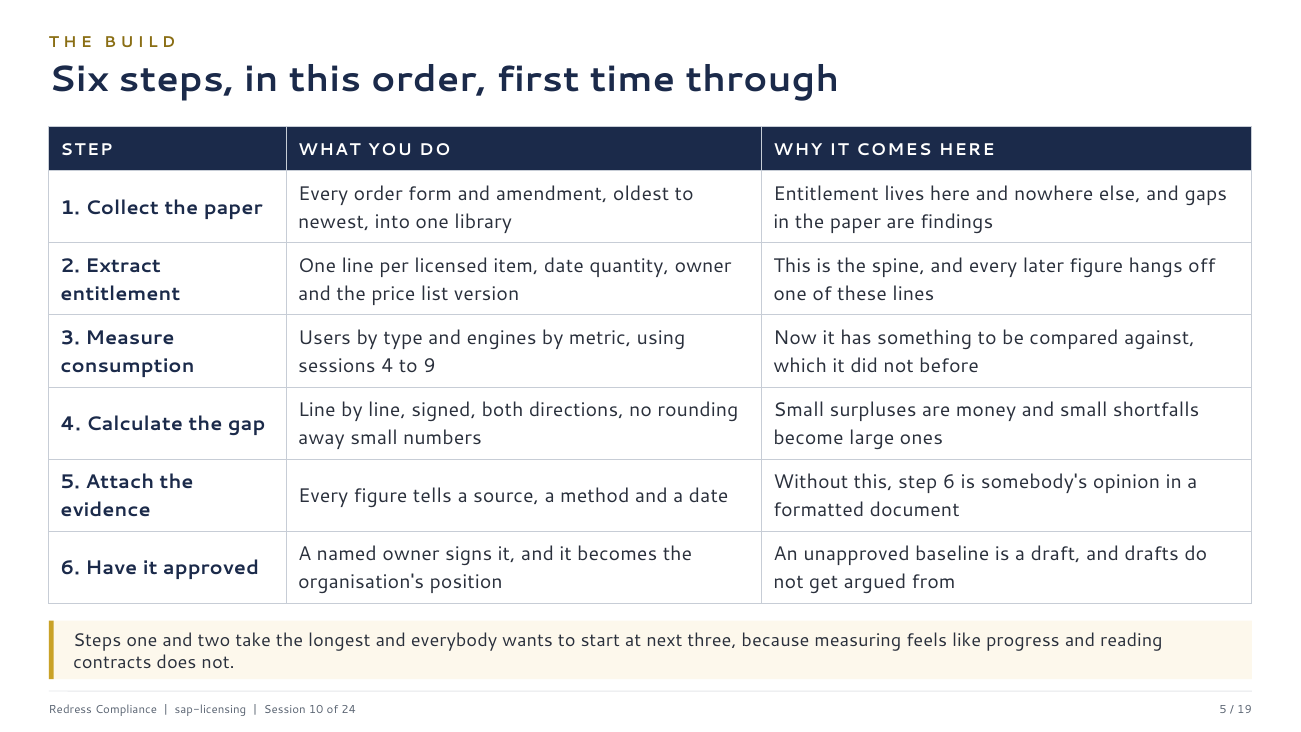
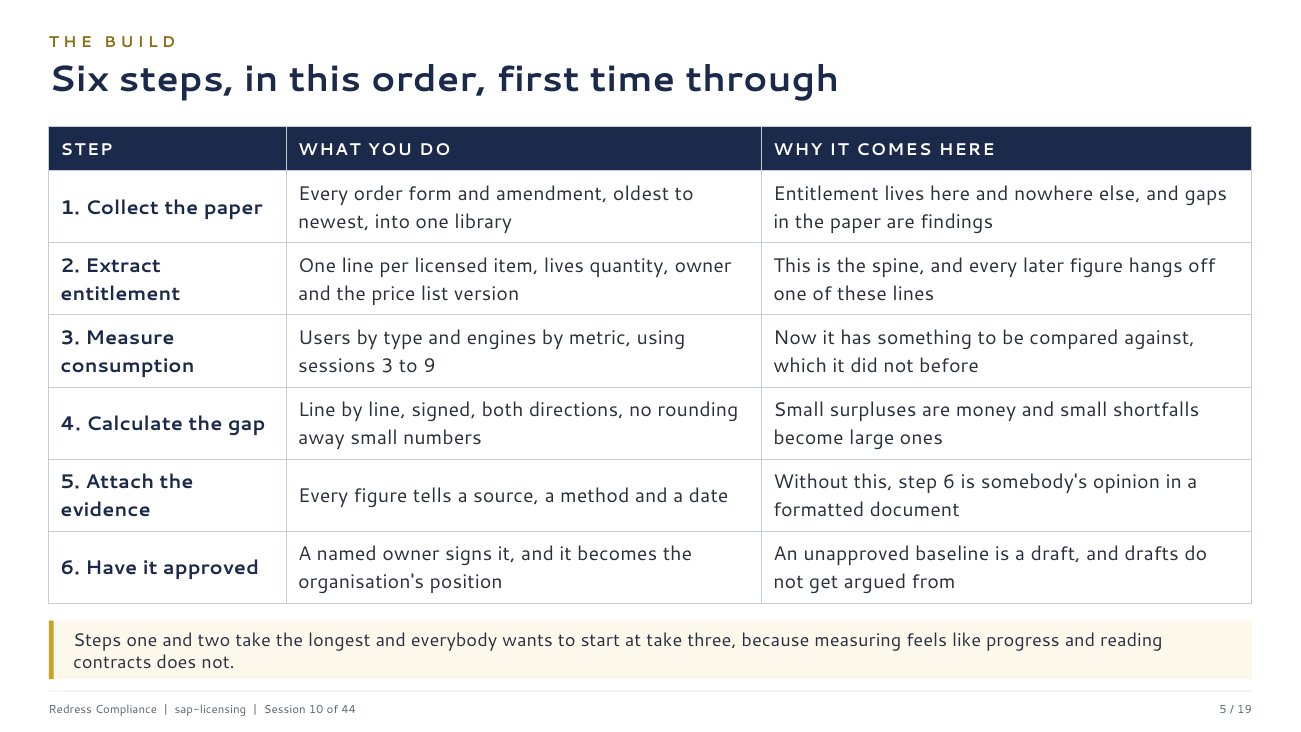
item date: date -> lives
sessions 4: 4 -> 3
at next: next -> take
24: 24 -> 44
